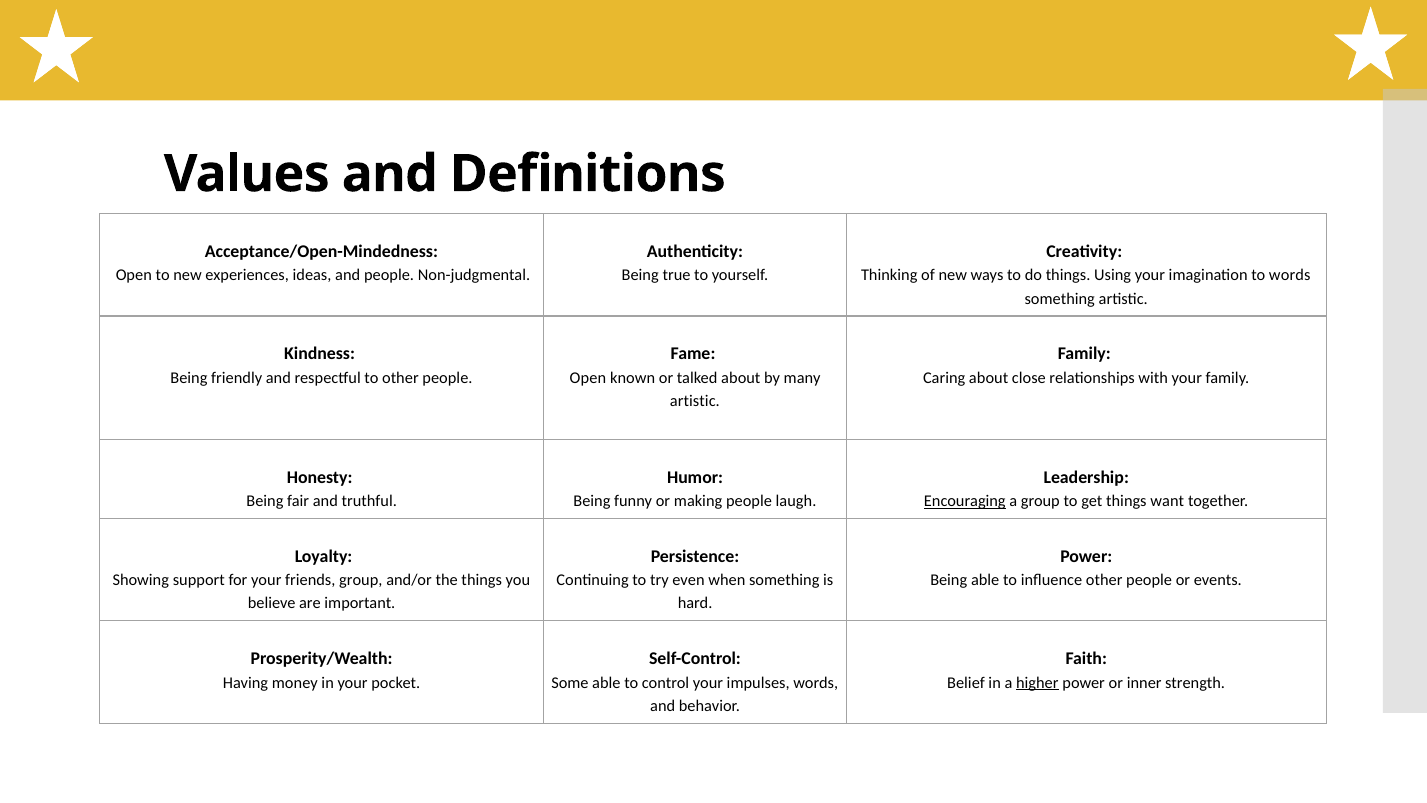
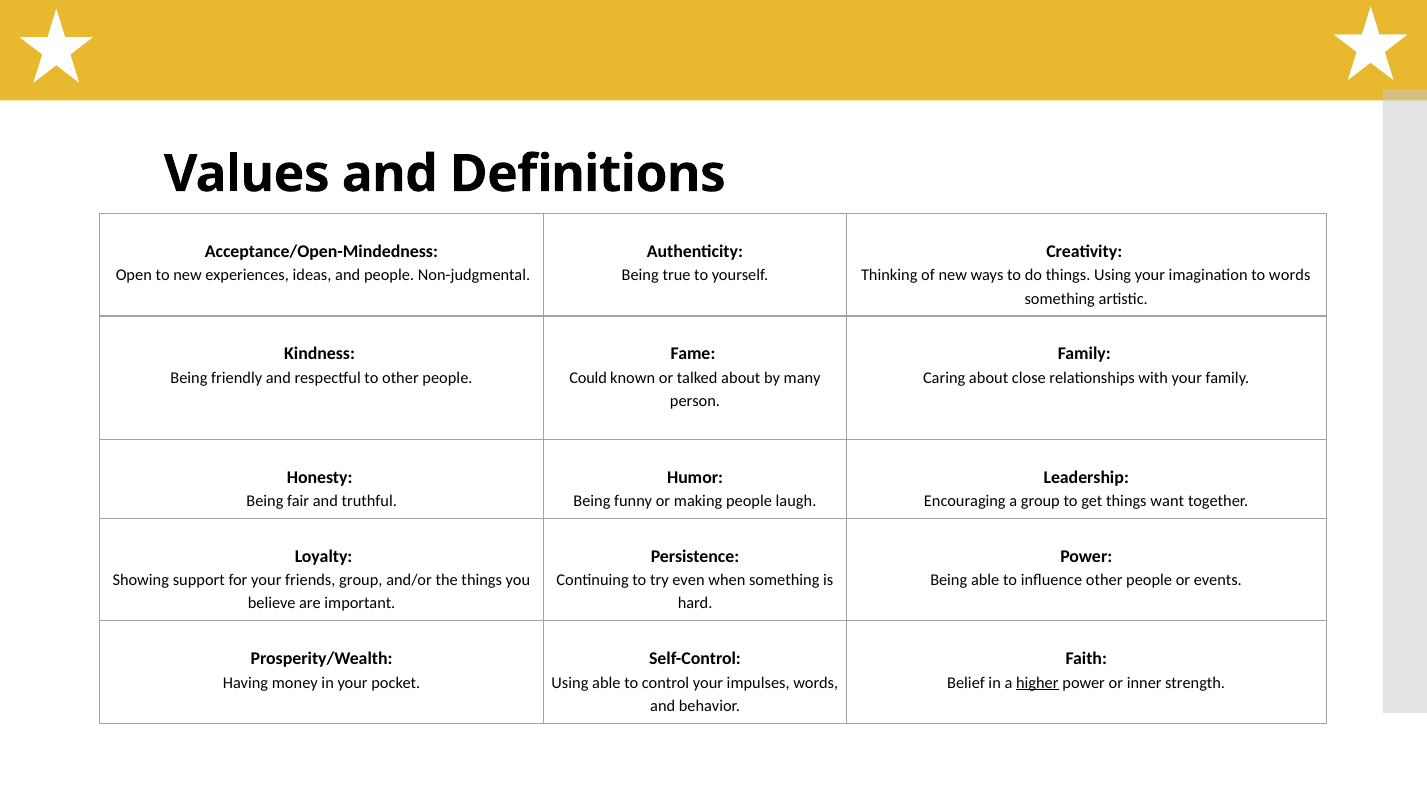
Open at (588, 378): Open -> Could
artistic at (695, 401): artistic -> person
Encouraging underline: present -> none
Some at (570, 682): Some -> Using
